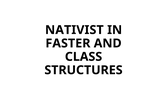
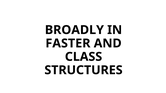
NATIVIST: NATIVIST -> BROADLY
